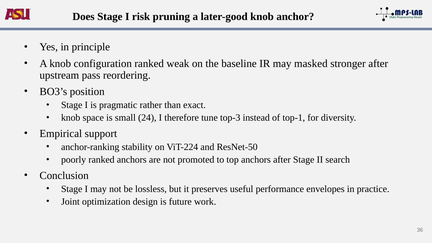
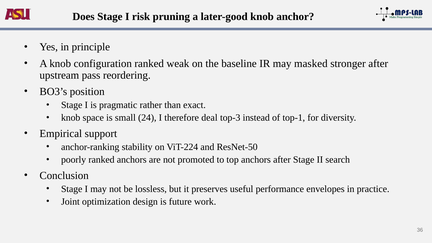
tune: tune -> deal
